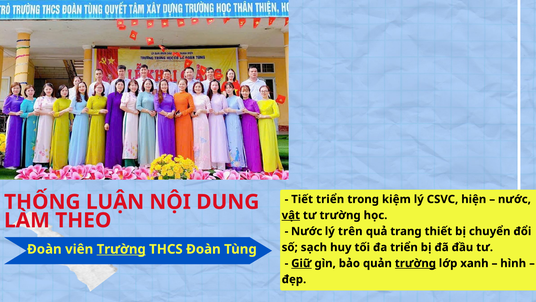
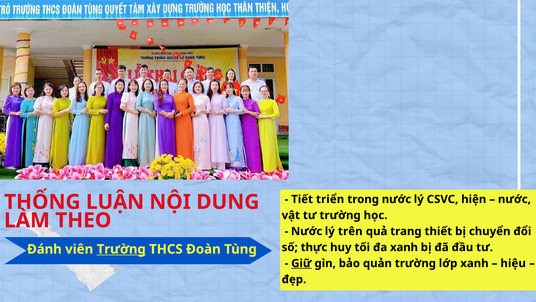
trong kiệm: kiệm -> nước
vật underline: present -> none
sạch: sạch -> thực
đa triển: triển -> xanh
Đoàn at (44, 249): Đoàn -> Đánh
trường at (415, 263) underline: present -> none
hình: hình -> hiệu
